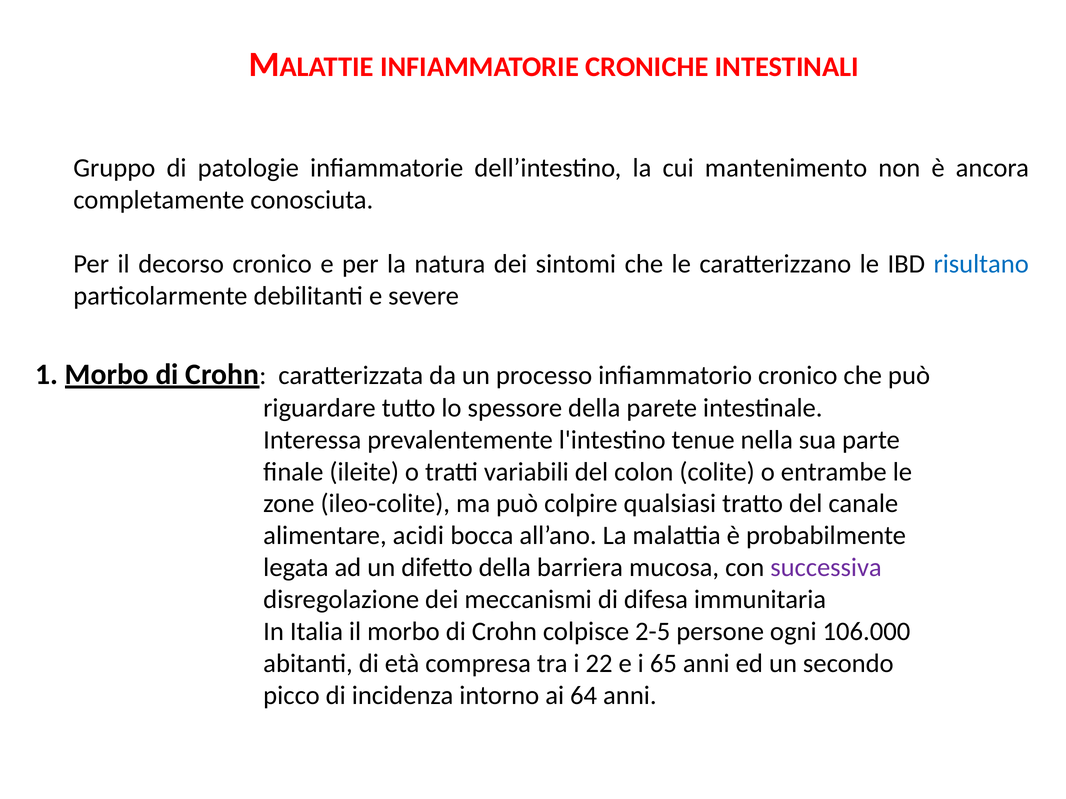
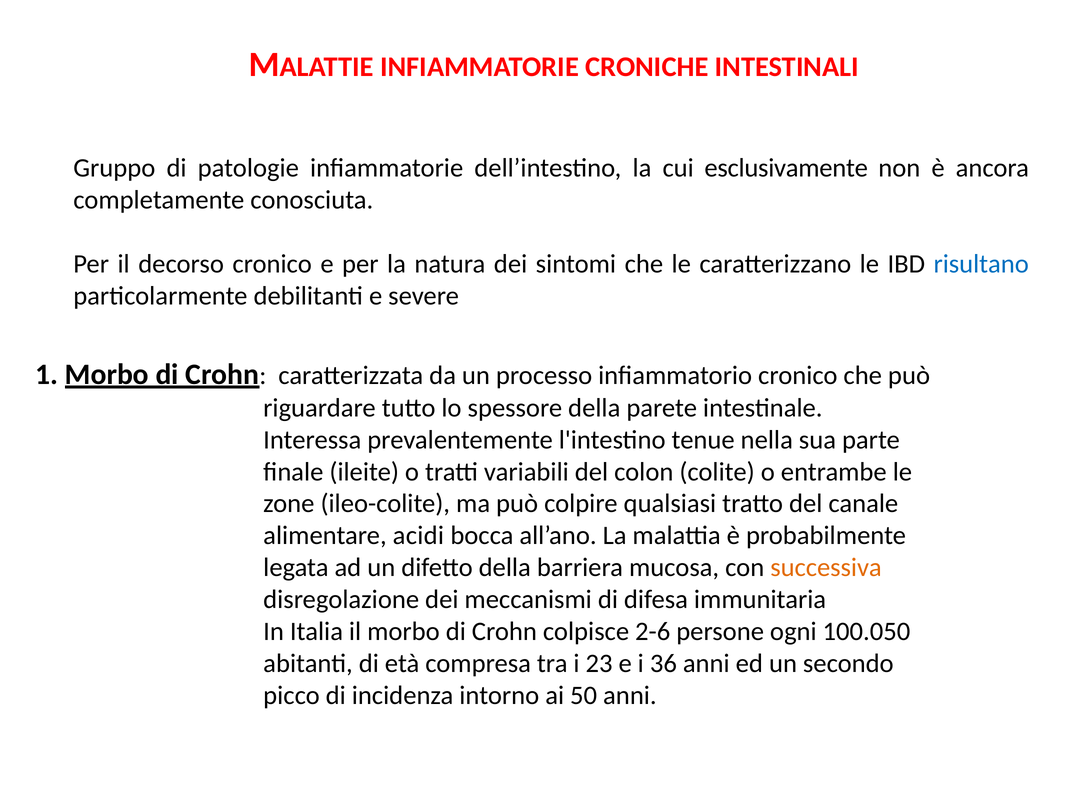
mantenimento: mantenimento -> esclusivamente
successiva colour: purple -> orange
2-5: 2-5 -> 2-6
106.000: 106.000 -> 100.050
22: 22 -> 23
65: 65 -> 36
64: 64 -> 50
